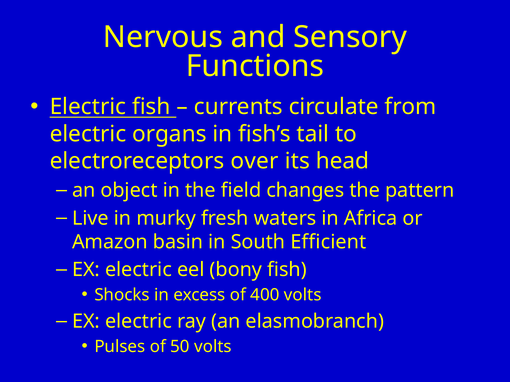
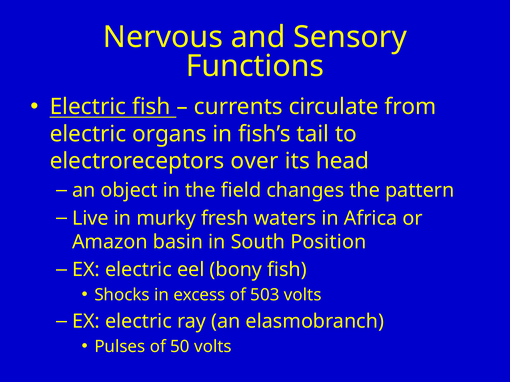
Efficient: Efficient -> Position
400: 400 -> 503
